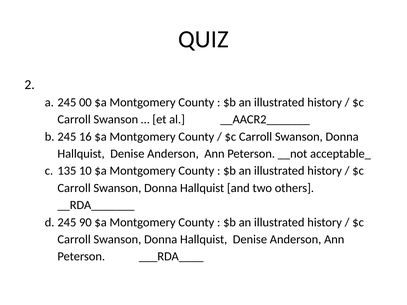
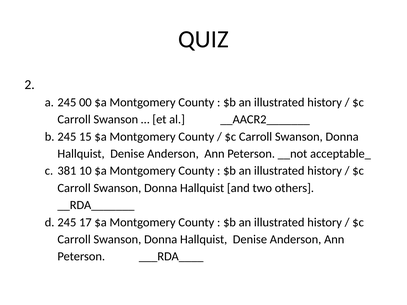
16: 16 -> 15
135: 135 -> 381
90: 90 -> 17
